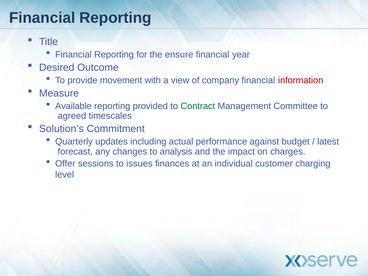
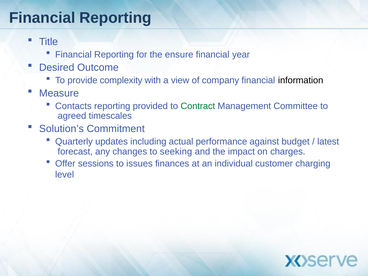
movement: movement -> complexity
information colour: red -> black
Available: Available -> Contacts
analysis: analysis -> seeking
